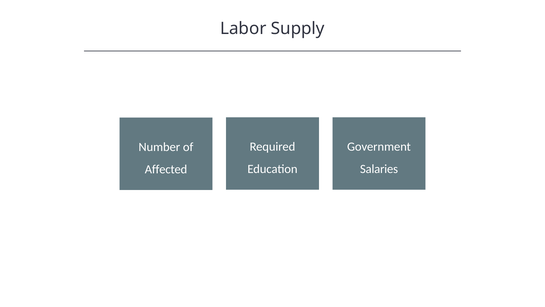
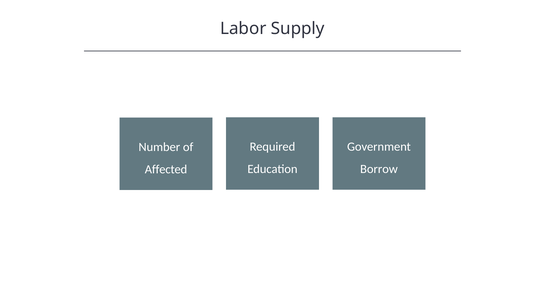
Salaries: Salaries -> Borrow
